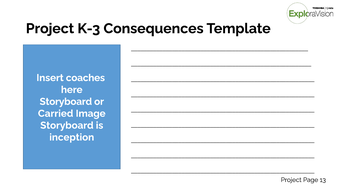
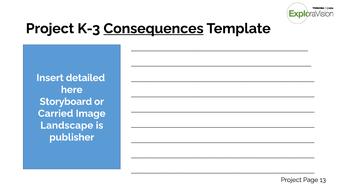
Consequences underline: none -> present
coaches: coaches -> detailed
Storyboard at (67, 125): Storyboard -> Landscape
inception: inception -> publisher
